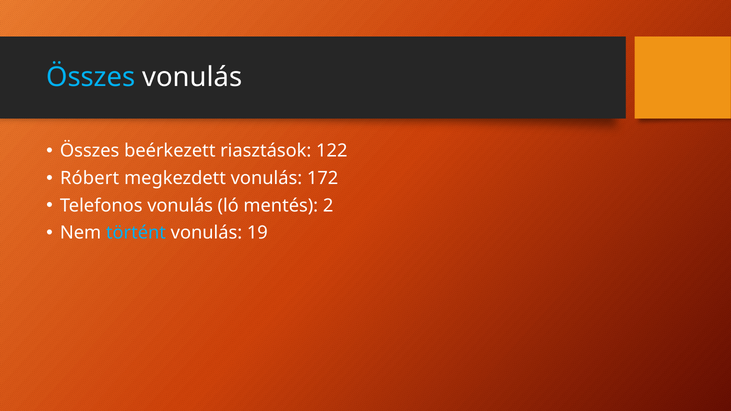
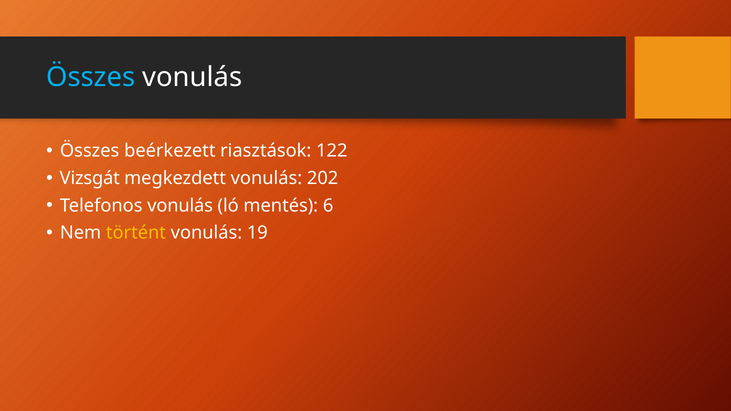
Róbert: Róbert -> Vizsgát
172: 172 -> 202
2: 2 -> 6
történt colour: light blue -> yellow
